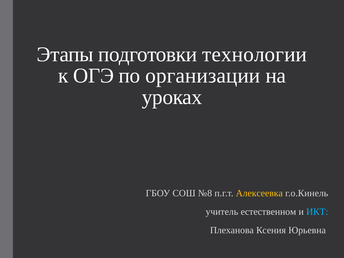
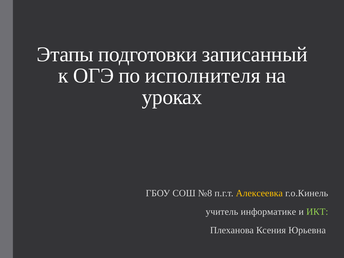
технологии: технологии -> записанный
организации: организации -> исполнителя
естественном: естественном -> информатике
ИКТ colour: light blue -> light green
